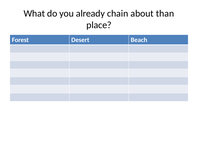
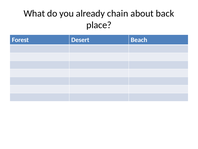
than: than -> back
